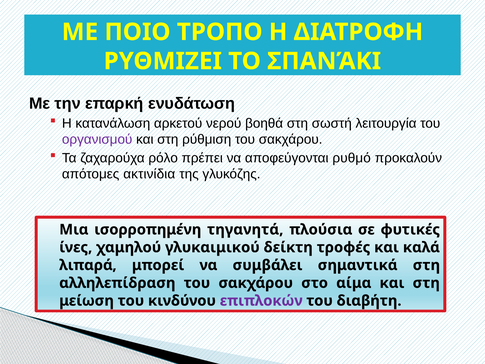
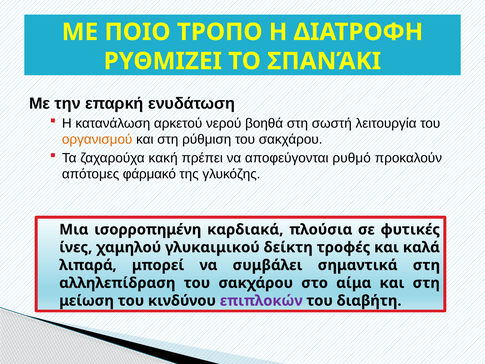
οργανισμού colour: purple -> orange
ρόλο: ρόλο -> κακή
ακτινίδια: ακτινίδια -> φάρμακό
τηγανητά: τηγανητά -> καρδιακά
